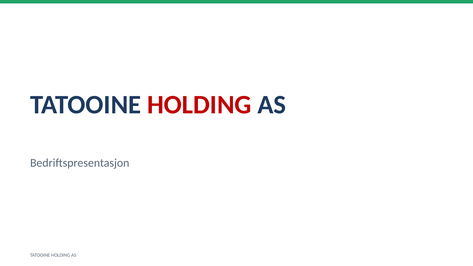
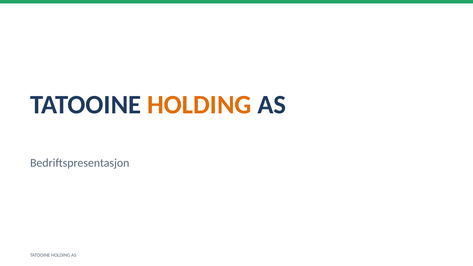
HOLDING at (199, 105) colour: red -> orange
